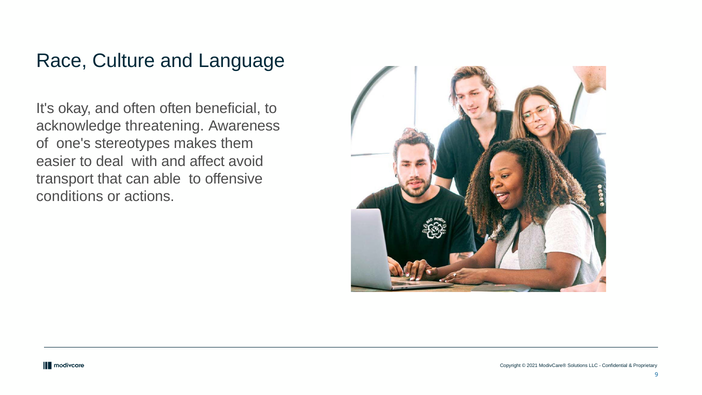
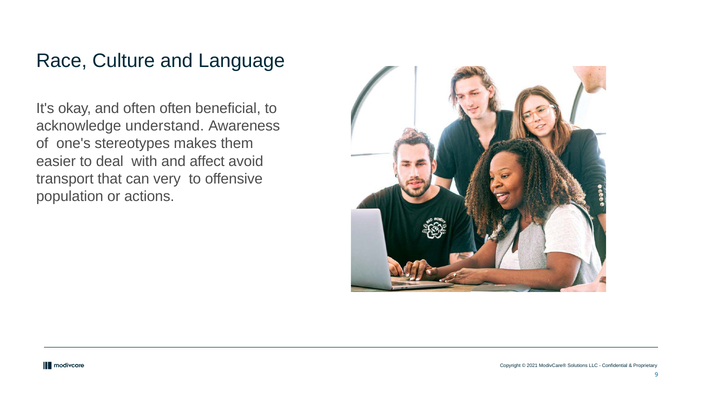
threatening: threatening -> understand
able: able -> very
conditions: conditions -> population
